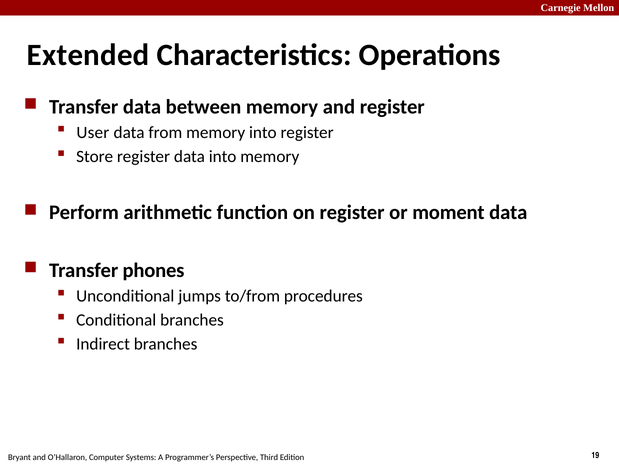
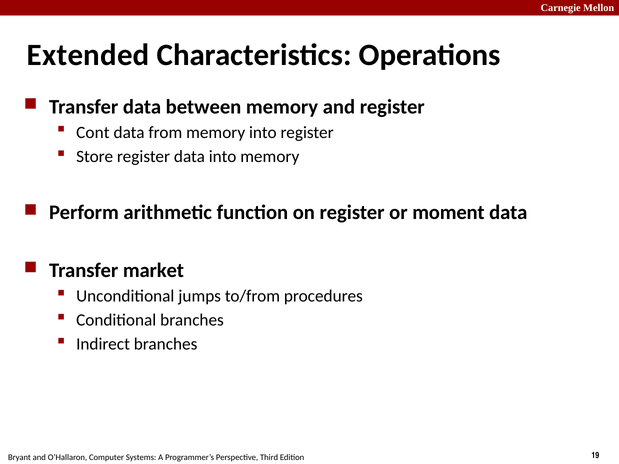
User: User -> Cont
phones: phones -> market
